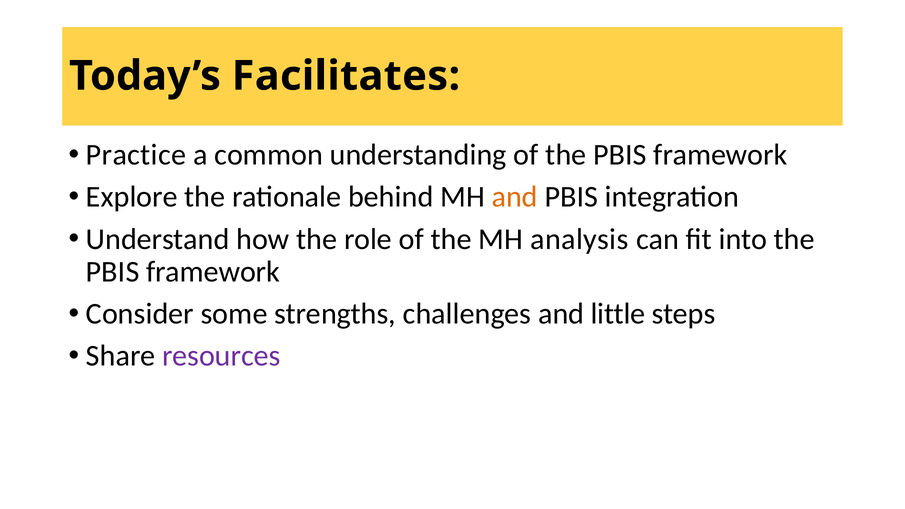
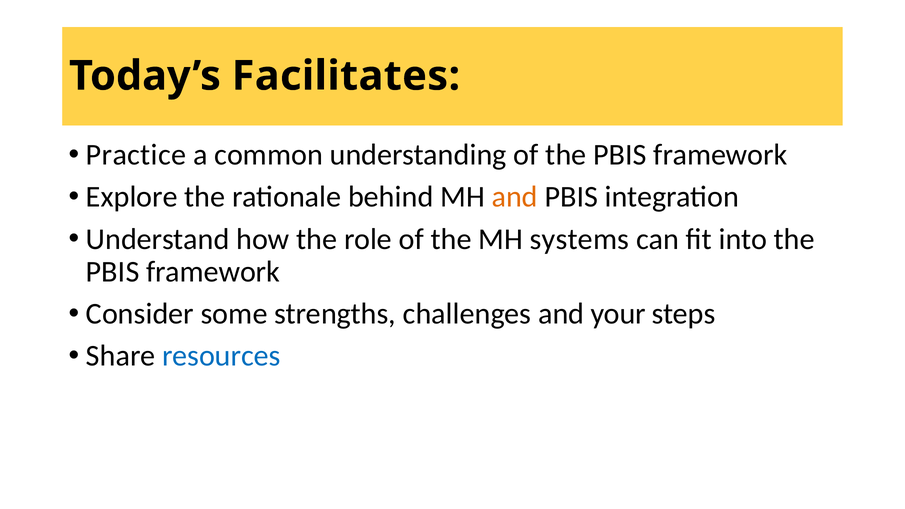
analysis: analysis -> systems
little: little -> your
resources colour: purple -> blue
